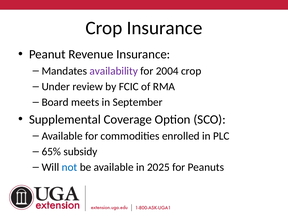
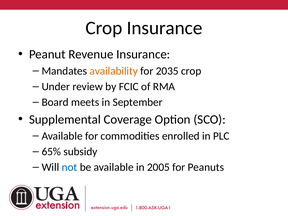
availability colour: purple -> orange
2004: 2004 -> 2035
2025: 2025 -> 2005
